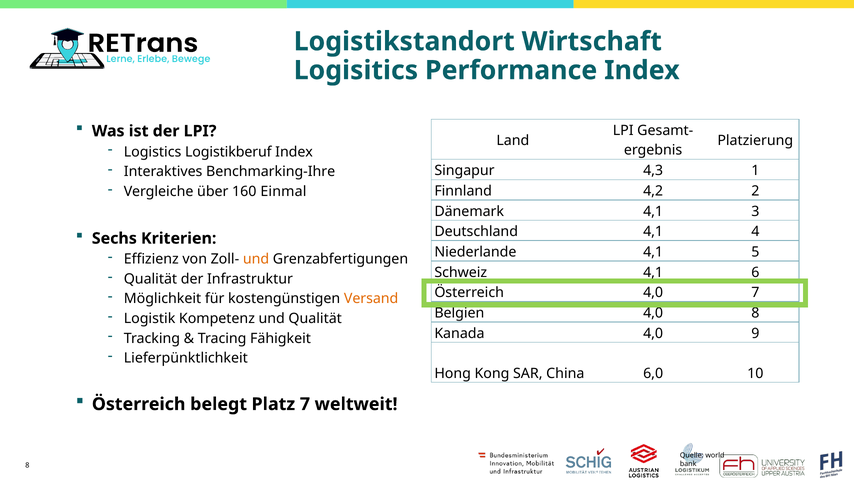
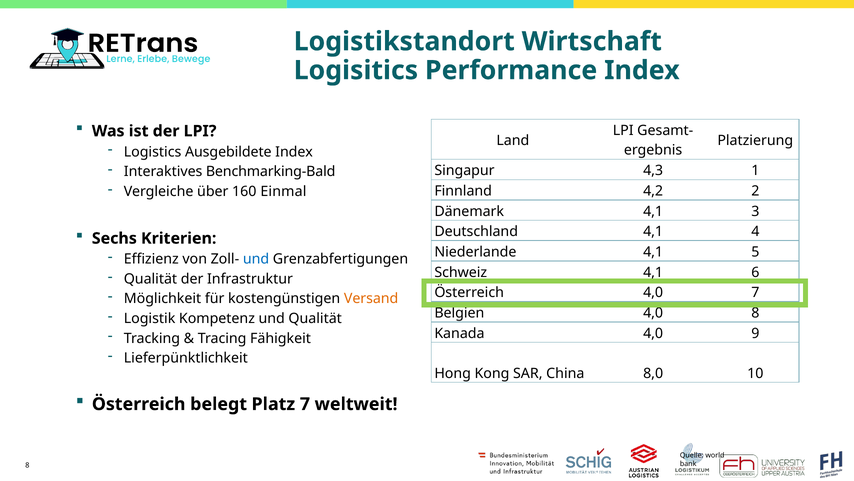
Logistikberuf: Logistikberuf -> Ausgebildete
Benchmarking-Ihre: Benchmarking-Ihre -> Benchmarking-Bald
und at (256, 259) colour: orange -> blue
6,0: 6,0 -> 8,0
